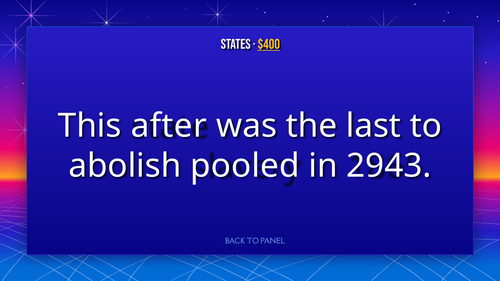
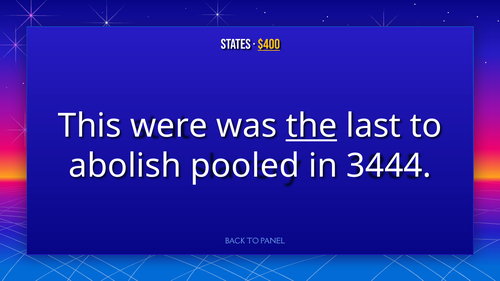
after: after -> were
the underline: none -> present
2943: 2943 -> 3444
